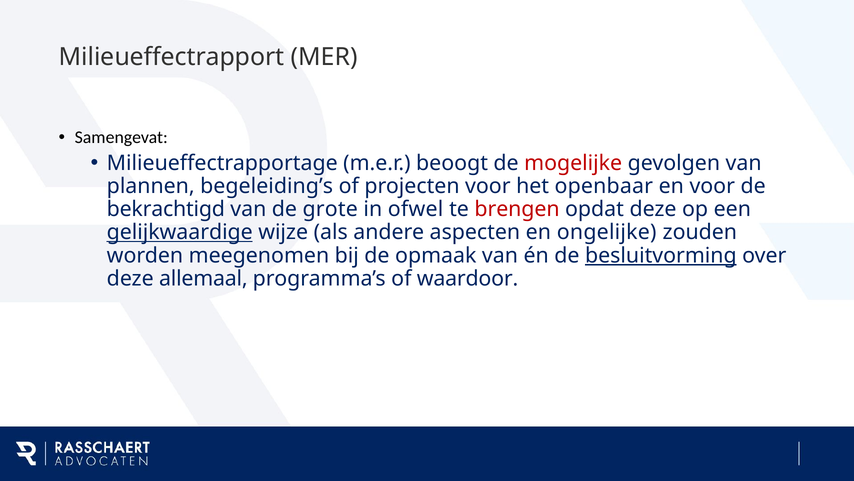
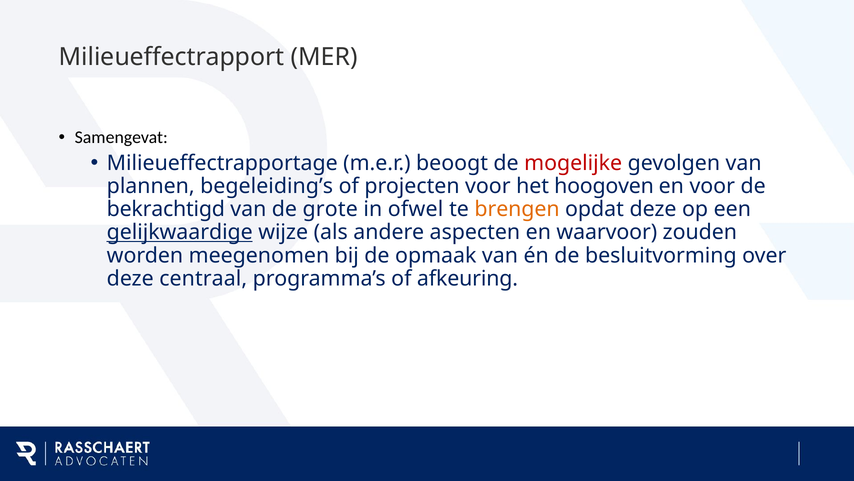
openbaar: openbaar -> hoogoven
brengen colour: red -> orange
ongelijke: ongelijke -> waarvoor
besluitvorming underline: present -> none
allemaal: allemaal -> centraal
waardoor: waardoor -> afkeuring
